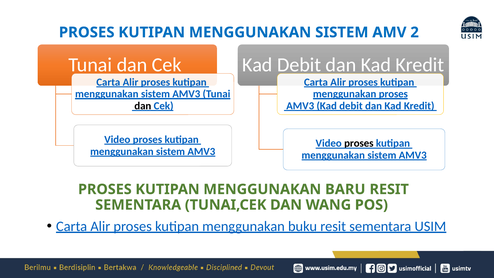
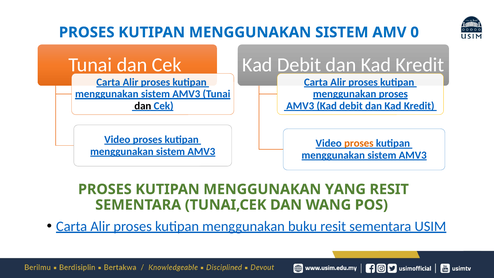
2: 2 -> 0
proses at (359, 143) colour: black -> orange
BARU: BARU -> YANG
